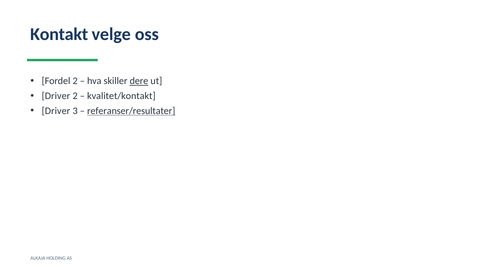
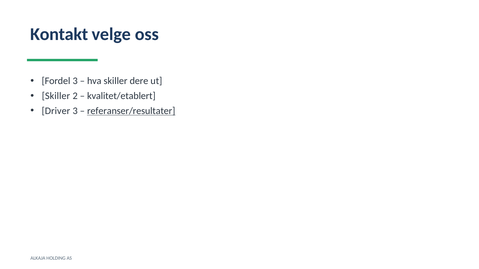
Fordel 2: 2 -> 3
dere underline: present -> none
Driver at (56, 96): Driver -> Skiller
kvalitet/kontakt: kvalitet/kontakt -> kvalitet/etablert
